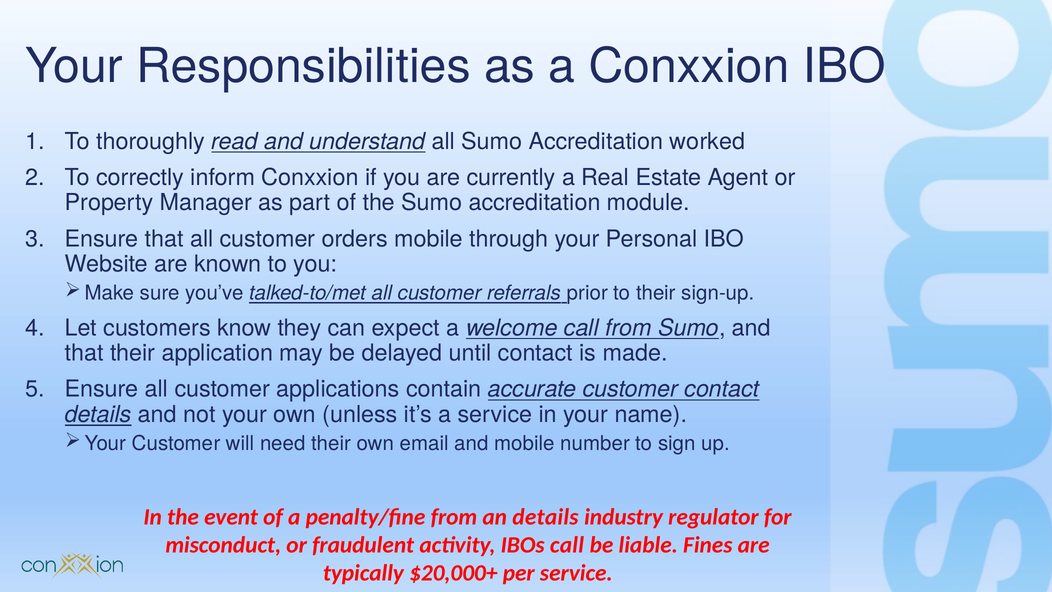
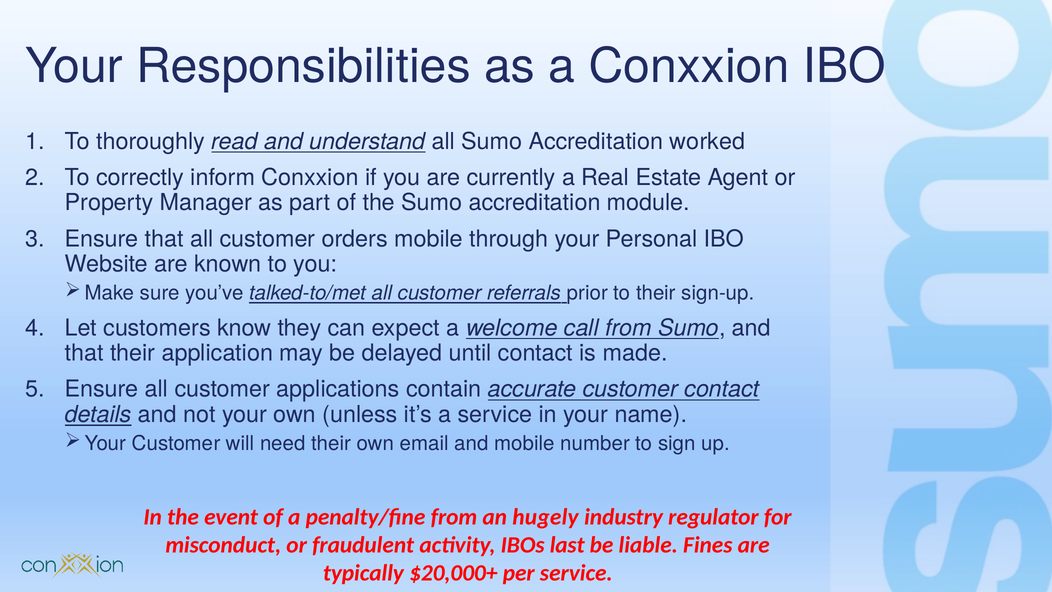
an details: details -> hugely
IBOs call: call -> last
